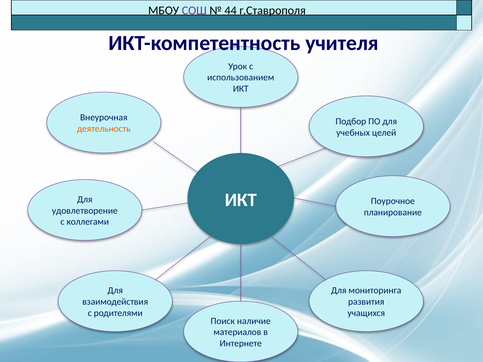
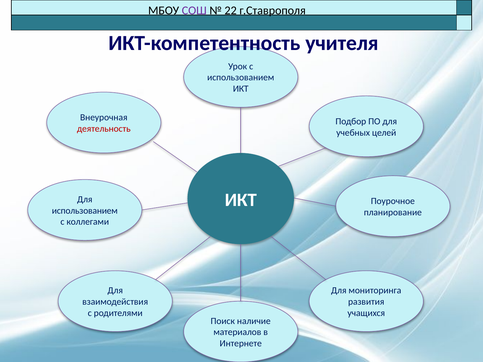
44: 44 -> 22
деятельность colour: orange -> red
удовлетворение at (85, 211): удовлетворение -> использованием
